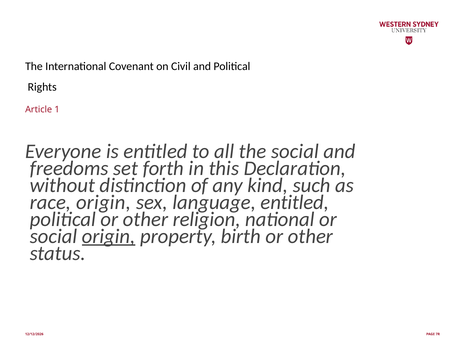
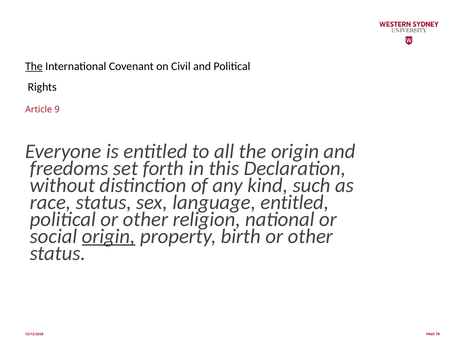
The at (34, 66) underline: none -> present
1: 1 -> 9
the social: social -> origin
race origin: origin -> status
